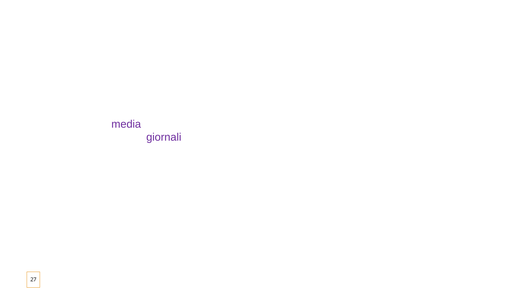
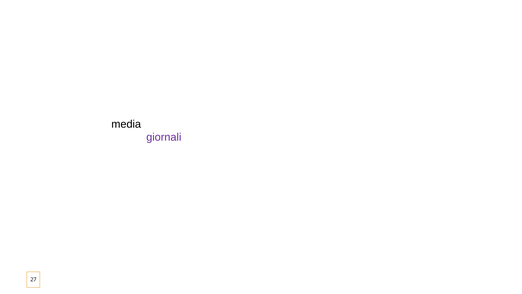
media at (126, 124) colour: purple -> black
